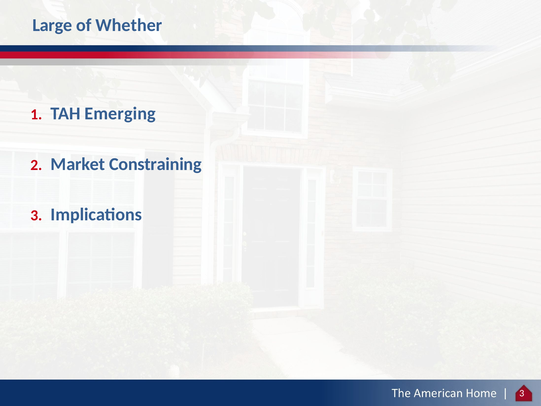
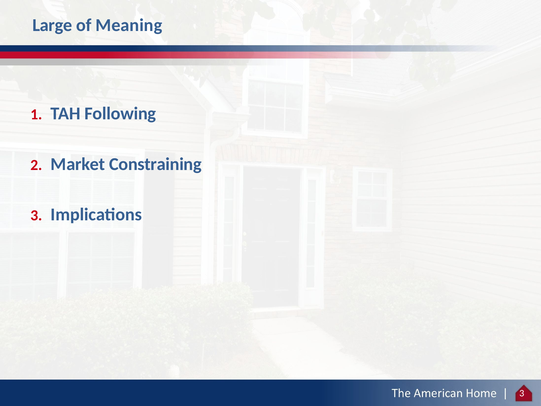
Whether: Whether -> Meaning
Emerging: Emerging -> Following
